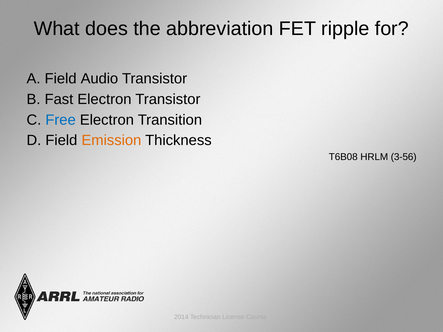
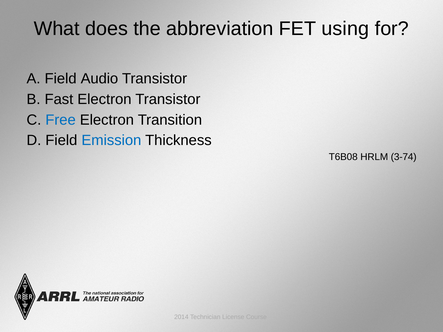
ripple: ripple -> using
Emission colour: orange -> blue
3-56: 3-56 -> 3-74
